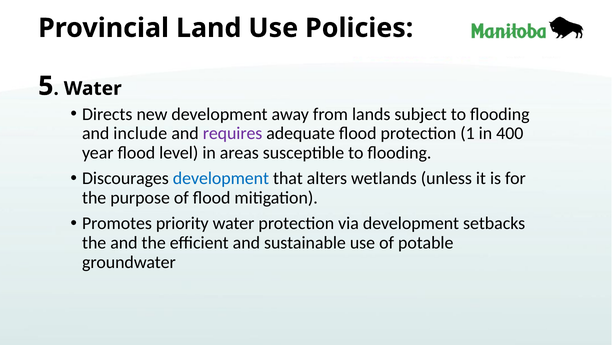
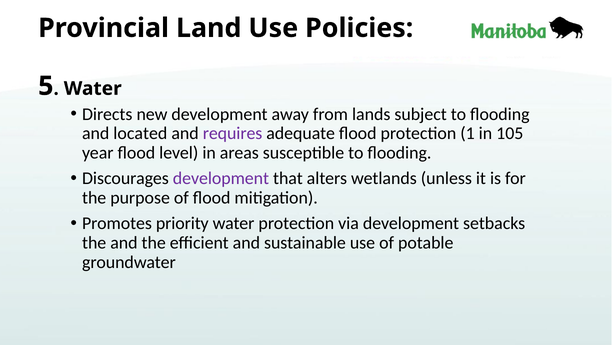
include: include -> located
400: 400 -> 105
development at (221, 178) colour: blue -> purple
